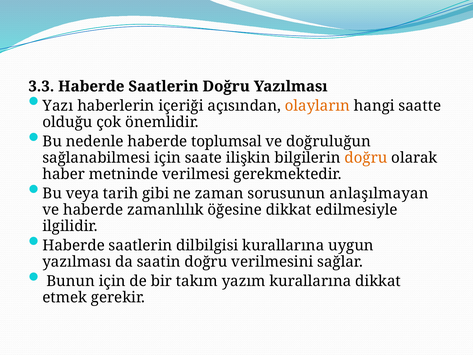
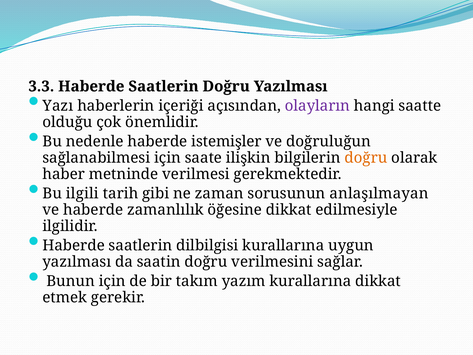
olayların colour: orange -> purple
toplumsal: toplumsal -> istemişler
veya: veya -> ilgili
